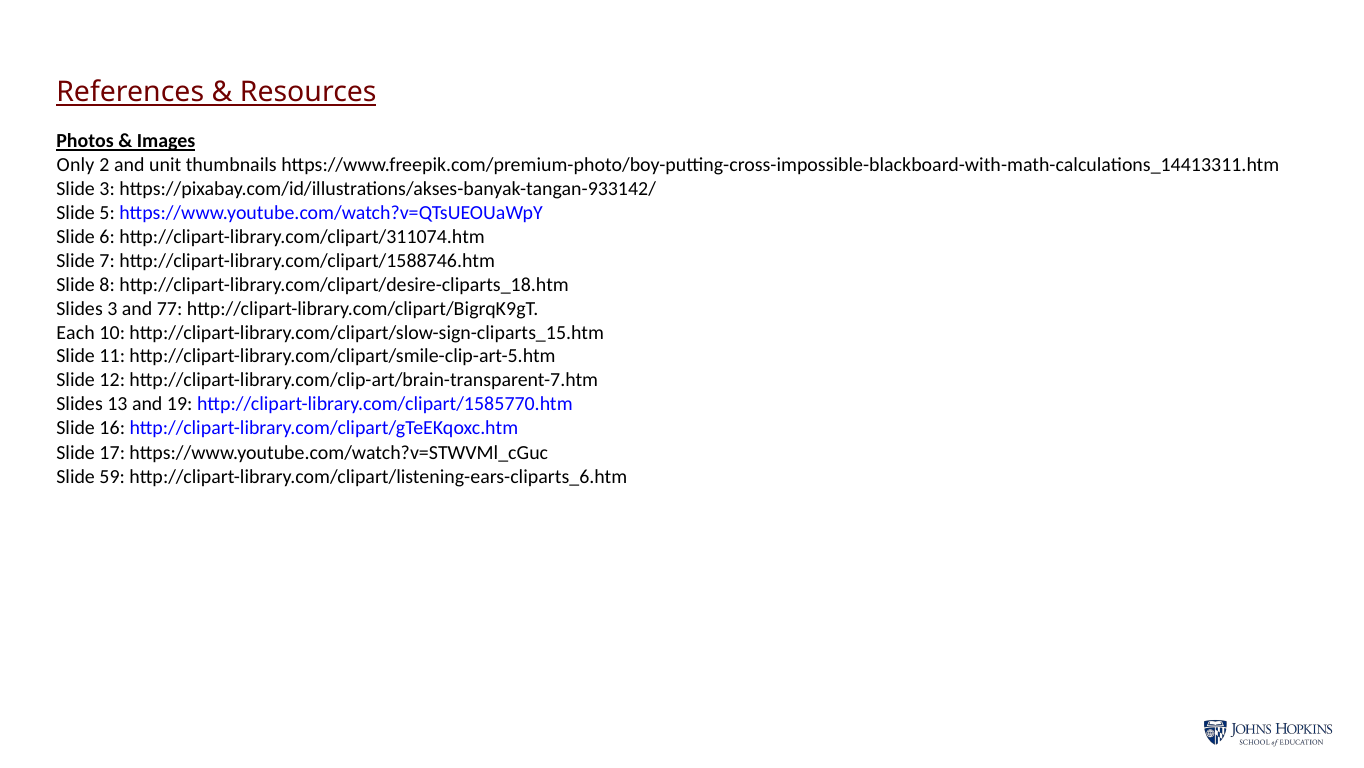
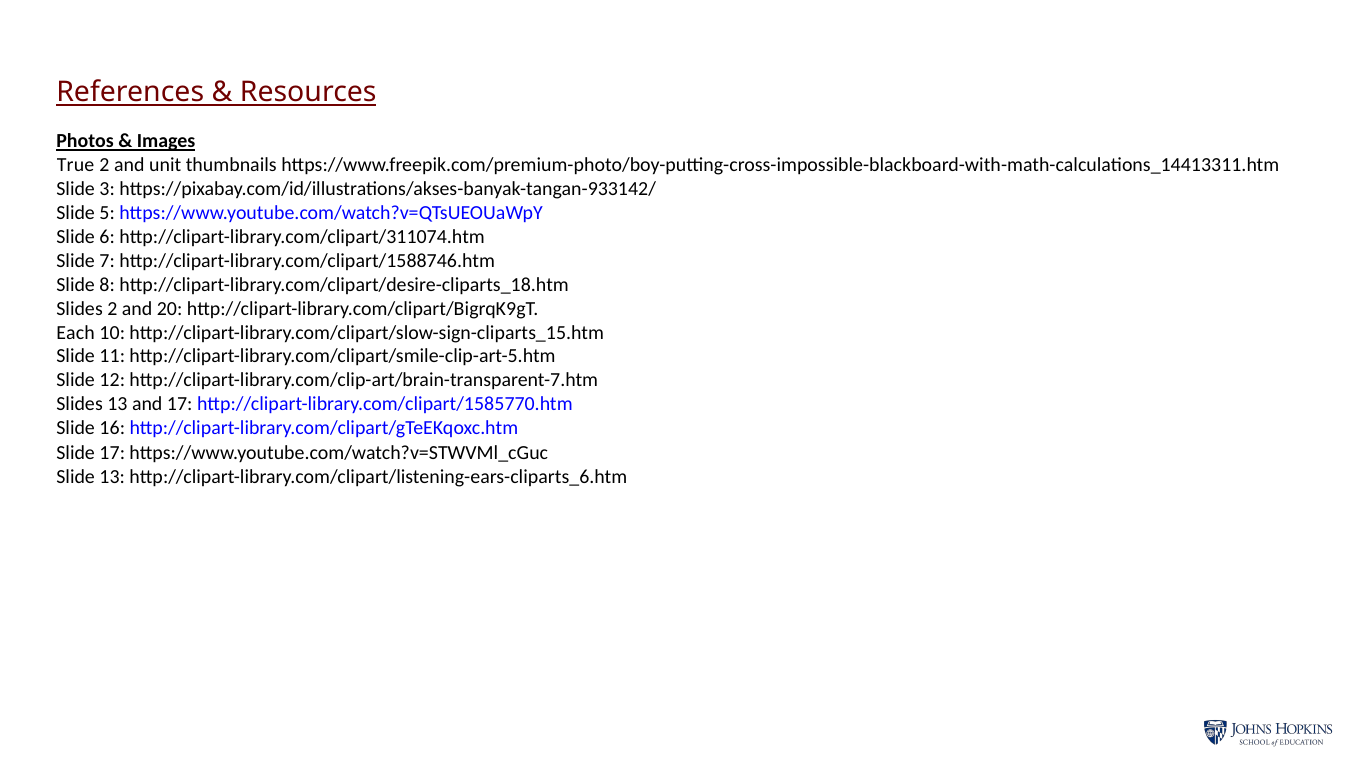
Only: Only -> True
Slides 3: 3 -> 2
77: 77 -> 20
and 19: 19 -> 17
Slide 59: 59 -> 13
